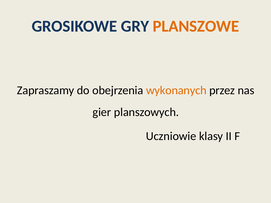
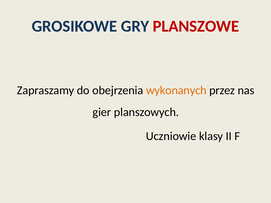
PLANSZOWE colour: orange -> red
